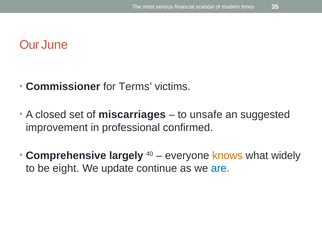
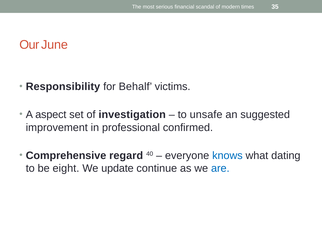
Commissioner: Commissioner -> Responsibility
Terms: Terms -> Behalf
closed: closed -> aspect
miscarriages: miscarriages -> investigation
largely: largely -> regard
knows colour: orange -> blue
widely: widely -> dating
